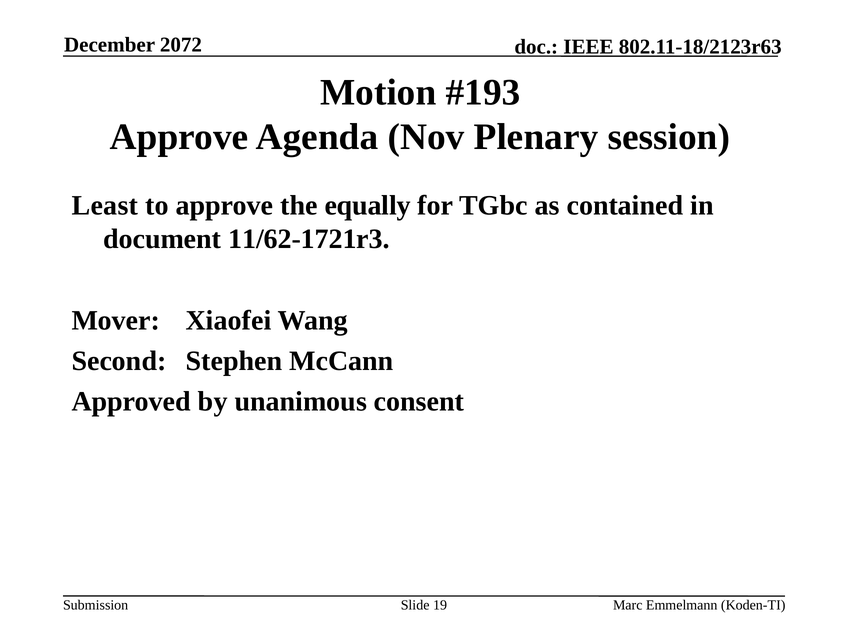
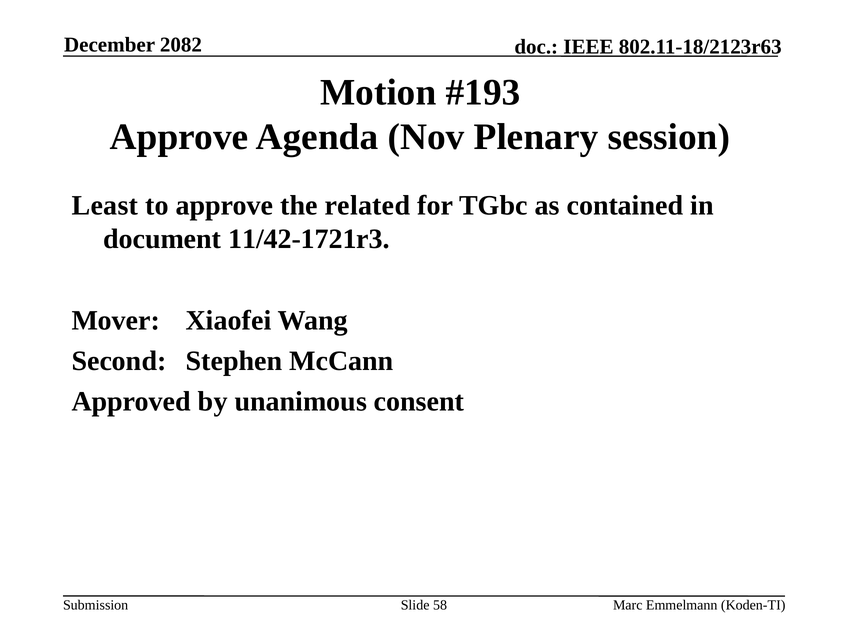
2072: 2072 -> 2082
equally: equally -> related
11/62-1721r3: 11/62-1721r3 -> 11/42-1721r3
19: 19 -> 58
